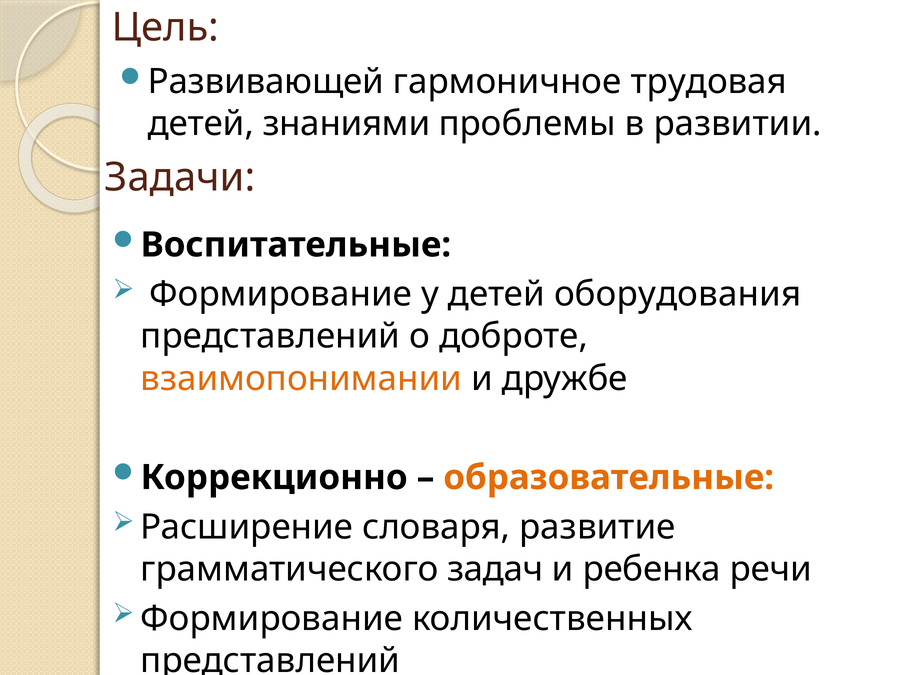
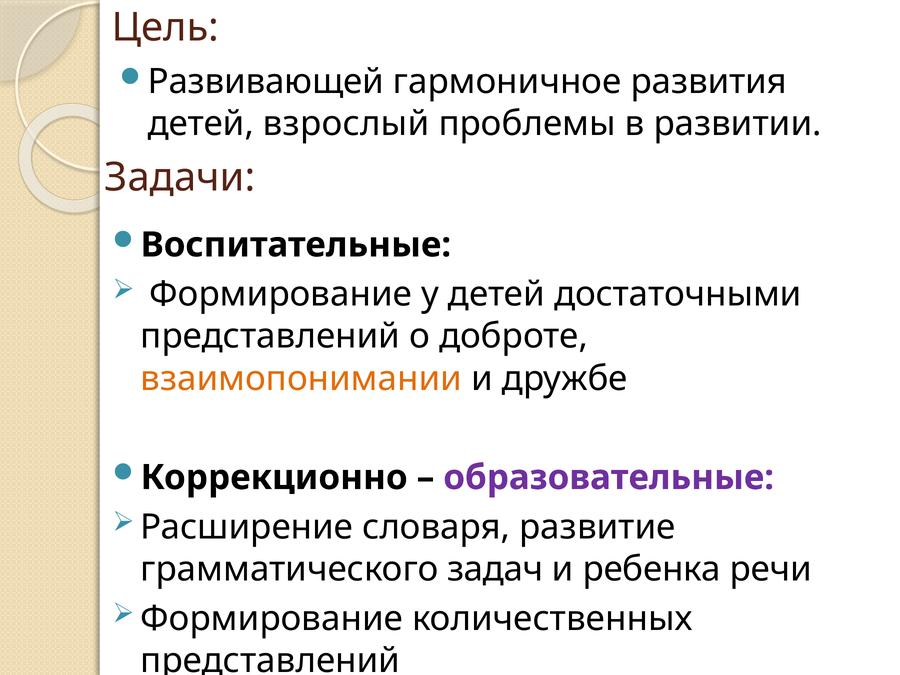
трудовая: трудовая -> развития
знаниями: знаниями -> взрослый
оборудования: оборудования -> достаточными
образовательные colour: orange -> purple
